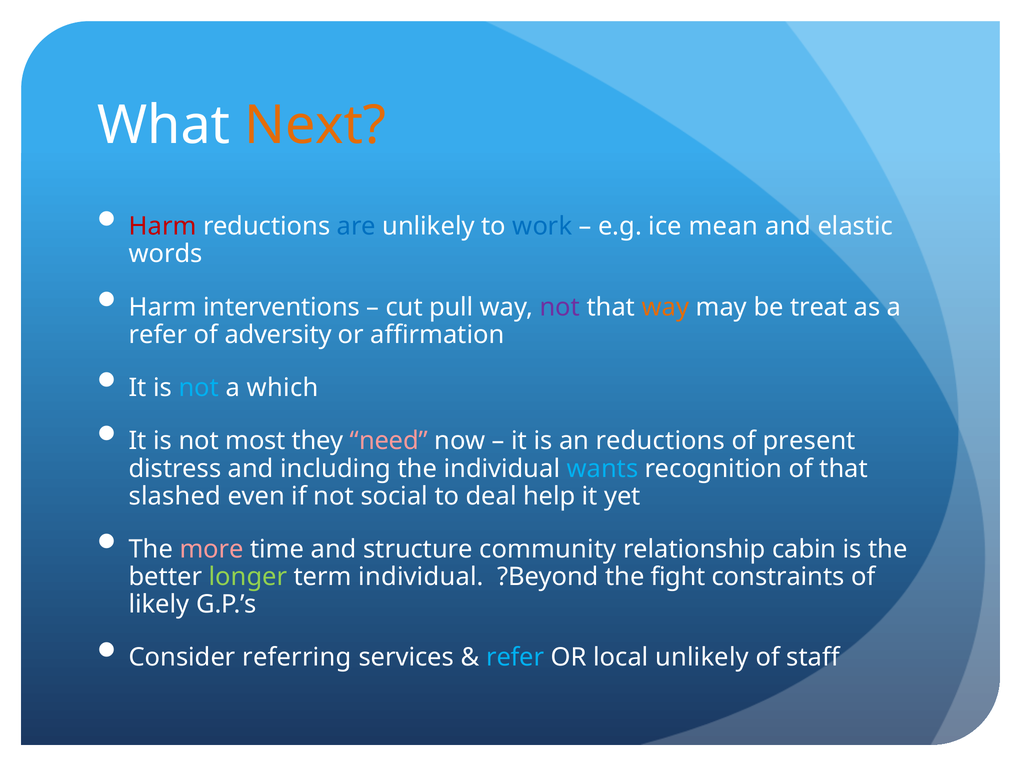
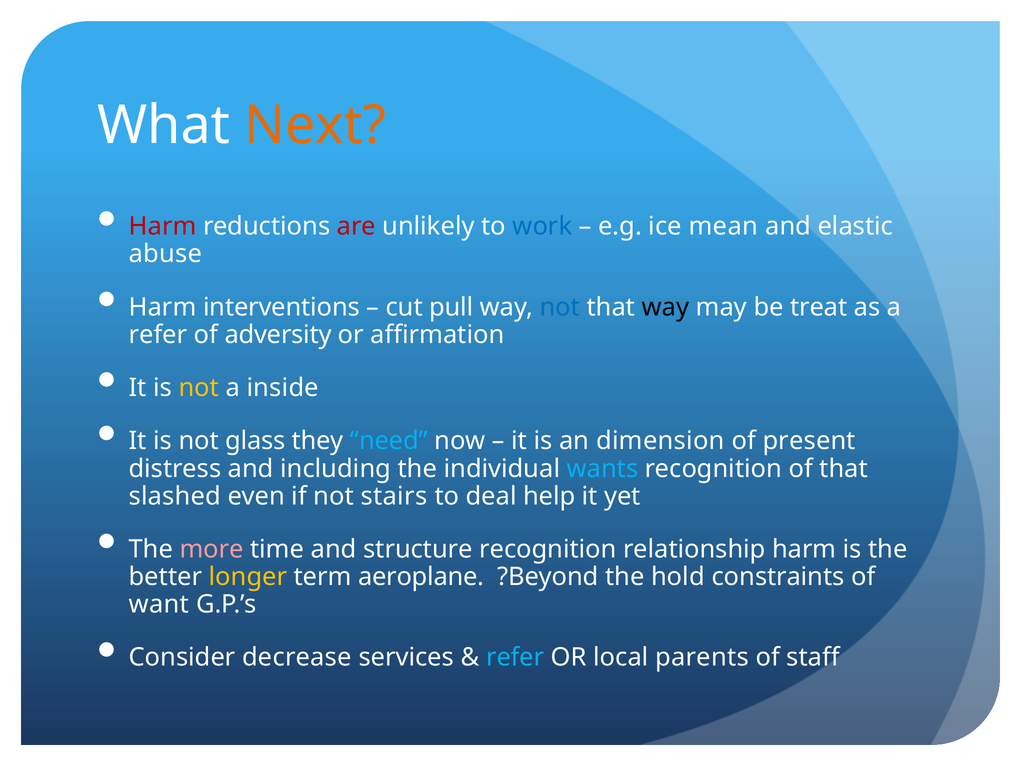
are colour: blue -> red
words: words -> abuse
not at (560, 307) colour: purple -> blue
way at (666, 307) colour: orange -> black
not at (199, 388) colour: light blue -> yellow
which: which -> inside
most: most -> glass
need colour: pink -> light blue
an reductions: reductions -> dimension
social: social -> stairs
structure community: community -> recognition
relationship cabin: cabin -> harm
longer colour: light green -> yellow
term individual: individual -> aeroplane
fight: fight -> hold
likely: likely -> want
referring: referring -> decrease
local unlikely: unlikely -> parents
